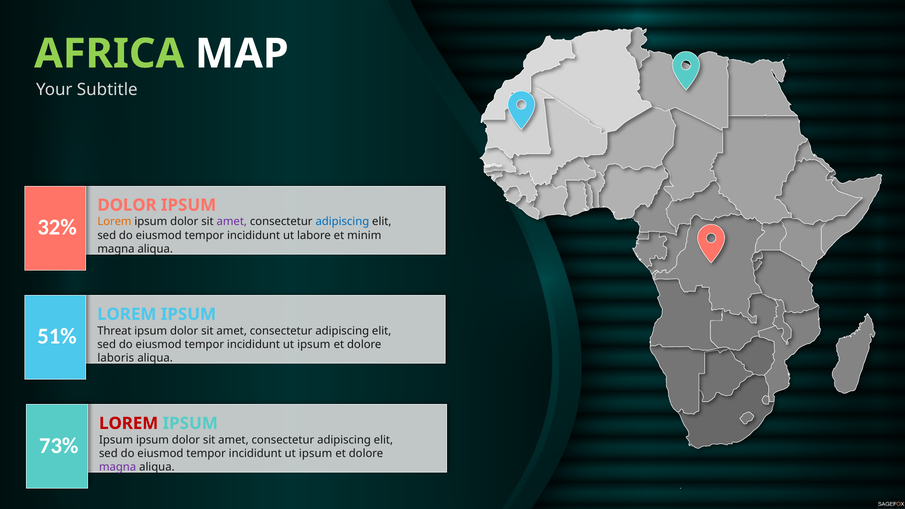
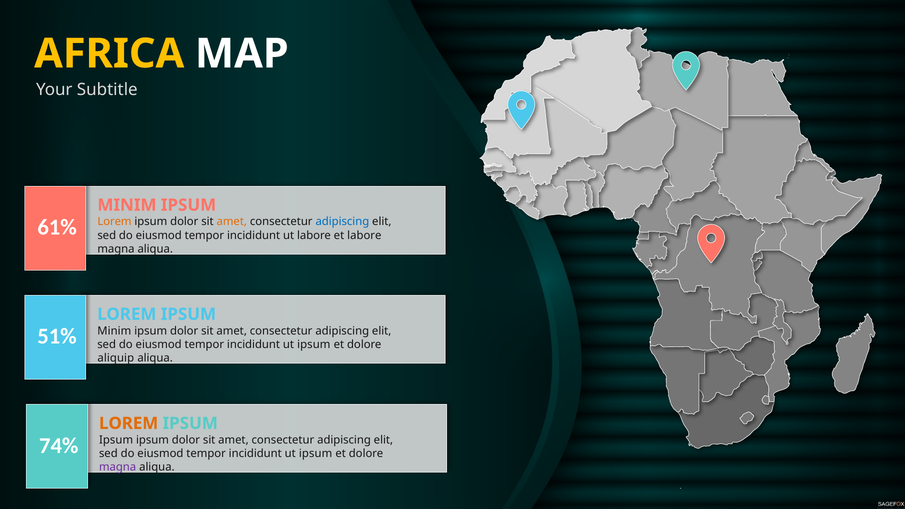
AFRICA colour: light green -> yellow
DOLOR at (127, 205): DOLOR -> MINIM
32%: 32% -> 61%
amet at (232, 222) colour: purple -> orange
et minim: minim -> labore
Threat at (114, 331): Threat -> Minim
laboris: laboris -> aliquip
LOREM at (129, 423) colour: red -> orange
73%: 73% -> 74%
